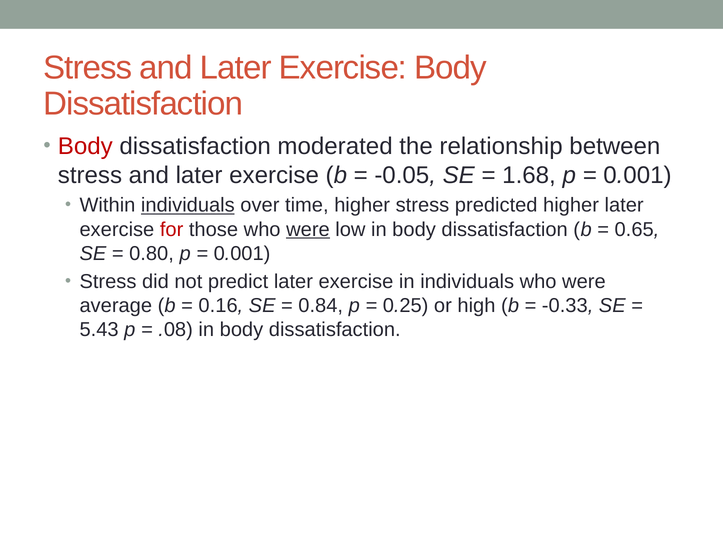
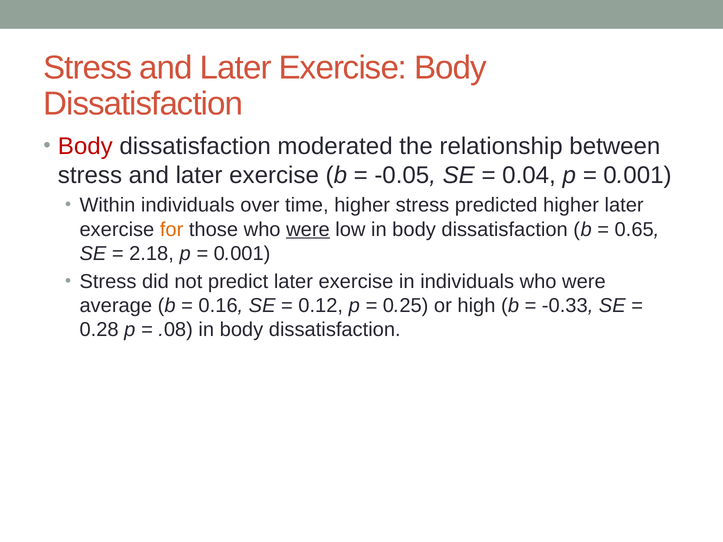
1.68: 1.68 -> 0.04
individuals at (188, 205) underline: present -> none
for colour: red -> orange
0.80: 0.80 -> 2.18
0.84: 0.84 -> 0.12
5.43: 5.43 -> 0.28
